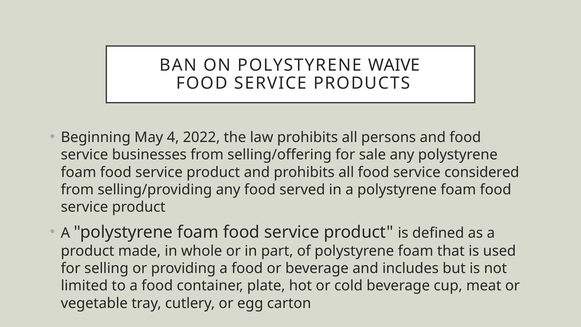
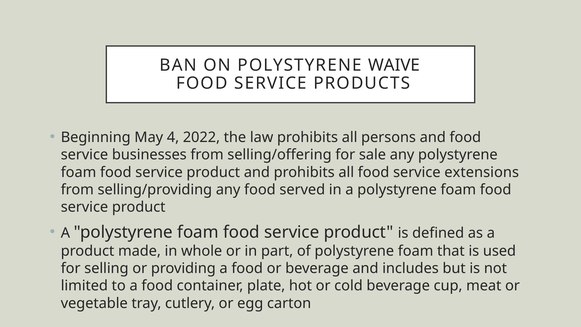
considered: considered -> extensions
